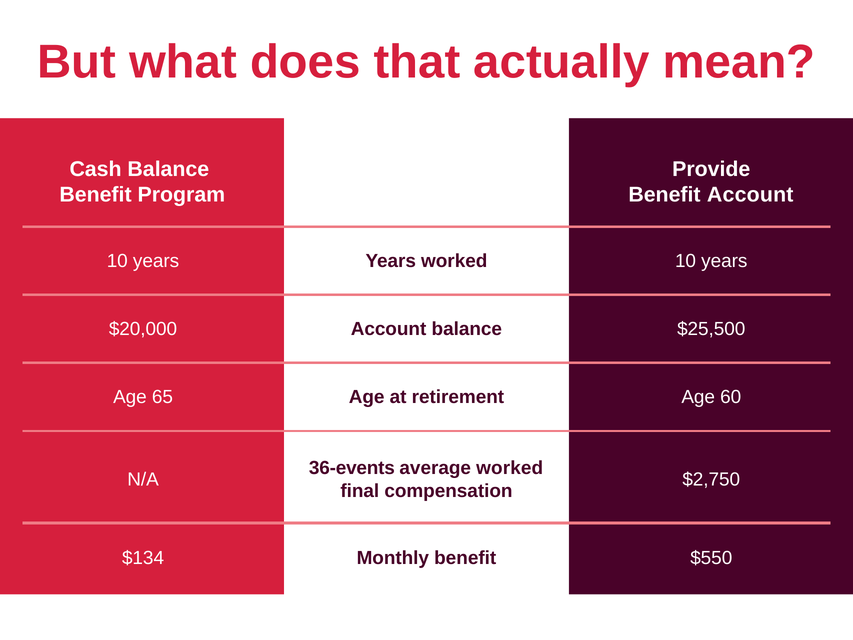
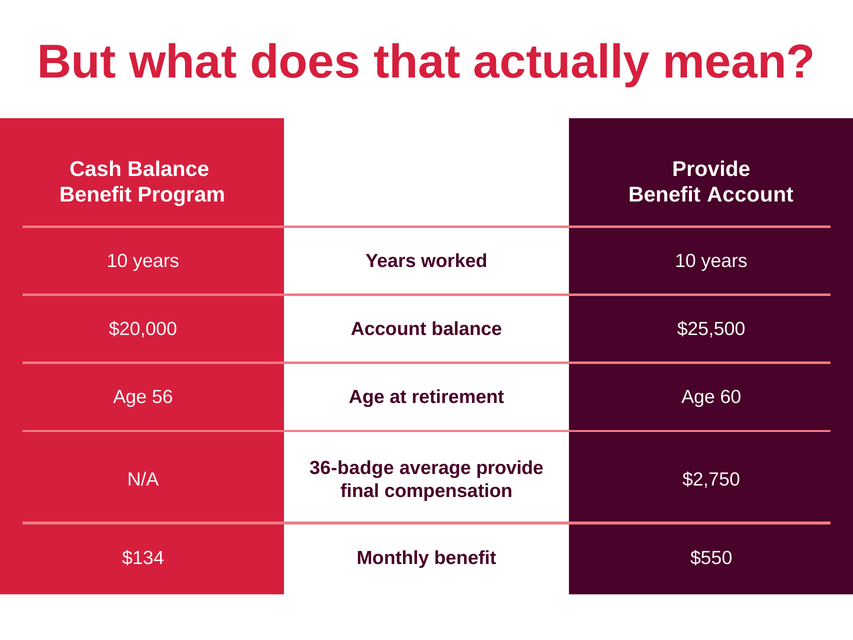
65: 65 -> 56
36-events: 36-events -> 36-badge
average worked: worked -> provide
